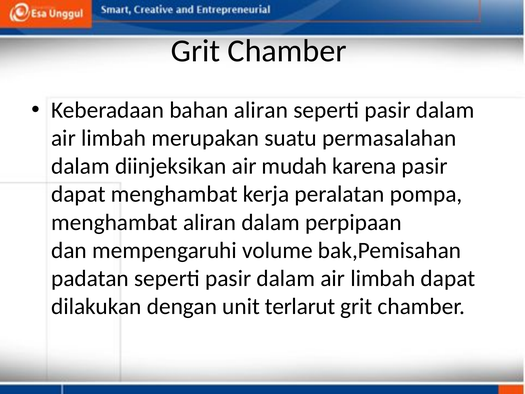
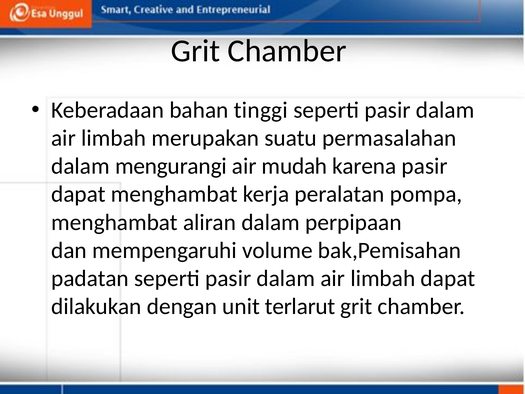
bahan aliran: aliran -> tinggi
diinjeksikan: diinjeksikan -> mengurangi
